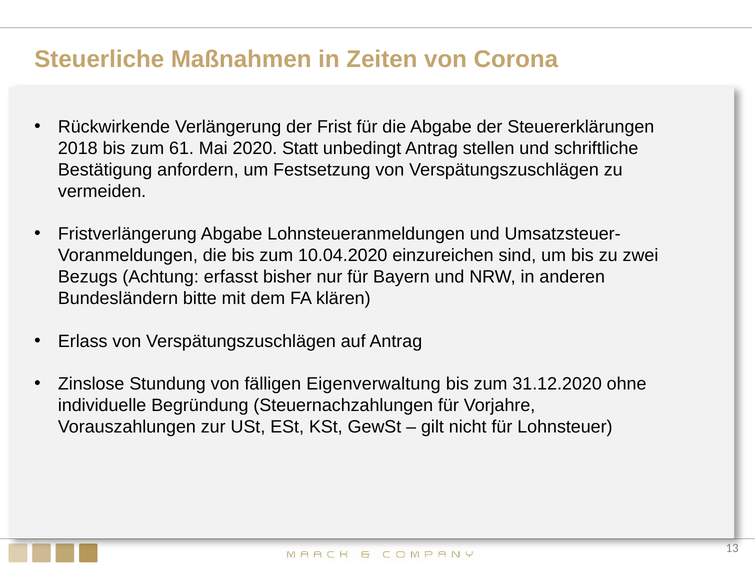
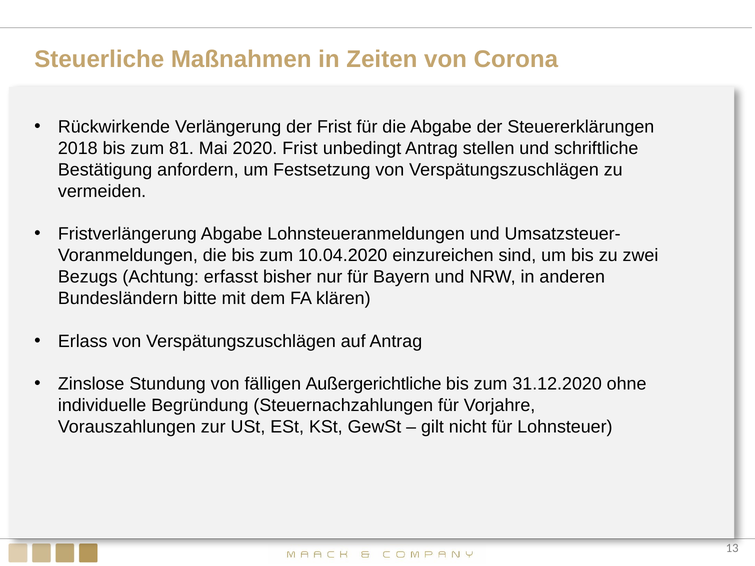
61: 61 -> 81
2020 Statt: Statt -> Frist
Eigenverwaltung: Eigenverwaltung -> Außergerichtliche
